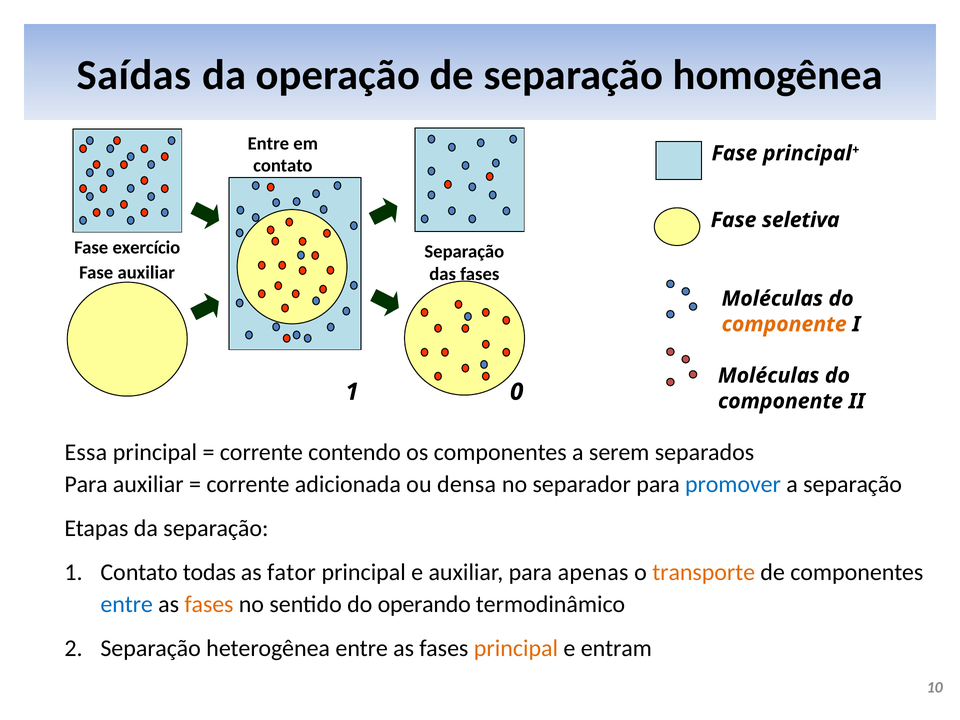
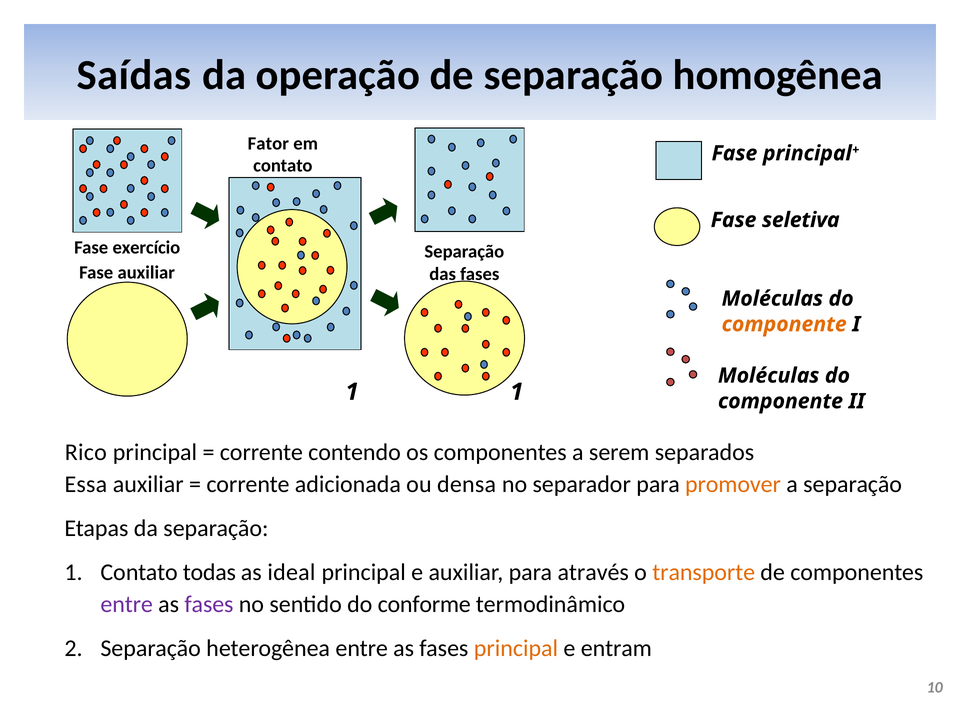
Entre at (268, 143): Entre -> Fator
1 0: 0 -> 1
Essa: Essa -> Rico
Para at (86, 484): Para -> Essa
promover colour: blue -> orange
fator: fator -> ideal
apenas: apenas -> através
entre at (127, 604) colour: blue -> purple
fases at (209, 604) colour: orange -> purple
operando: operando -> conforme
